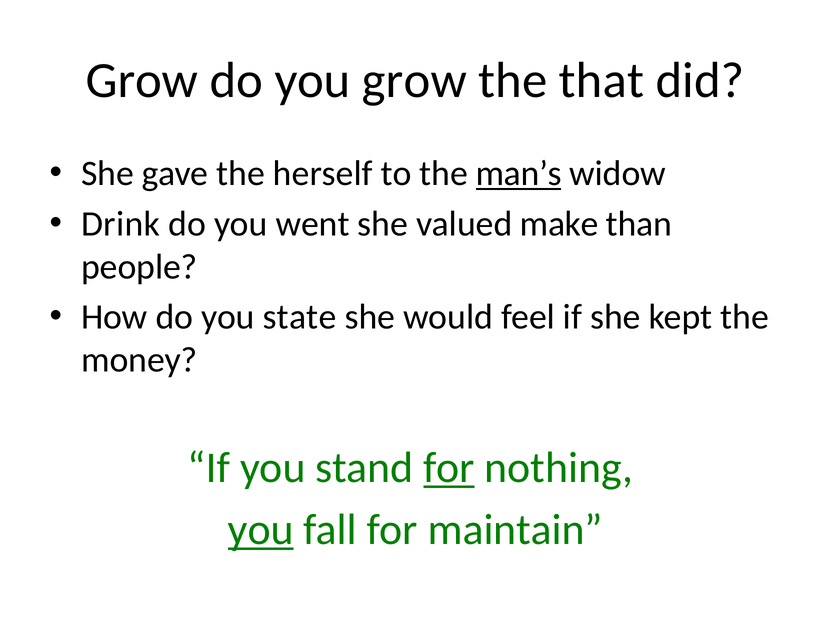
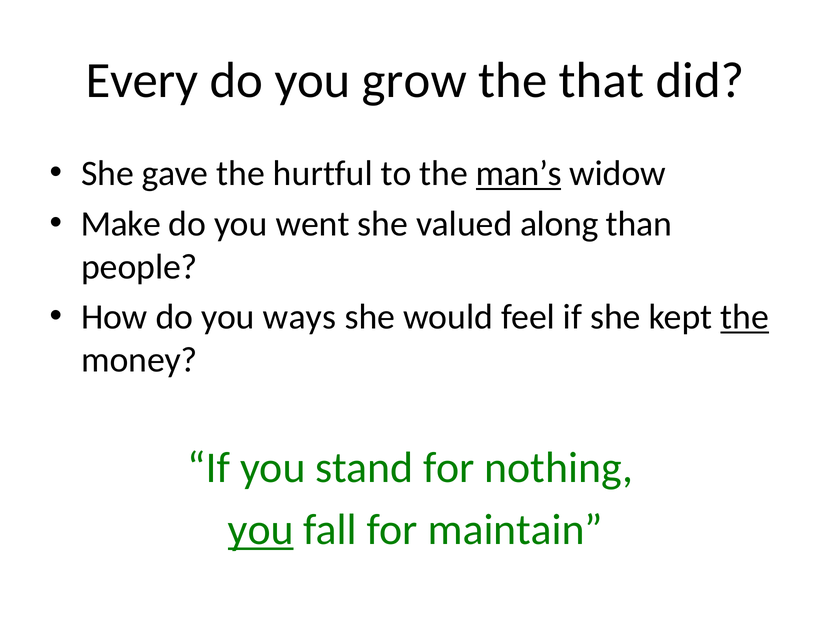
Grow at (142, 80): Grow -> Every
herself: herself -> hurtful
Drink: Drink -> Make
make: make -> along
state: state -> ways
the at (745, 317) underline: none -> present
for at (449, 468) underline: present -> none
